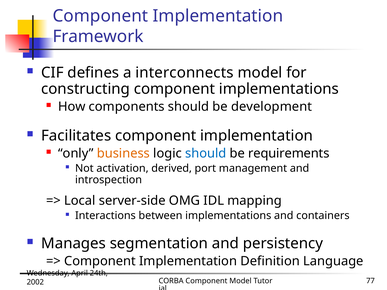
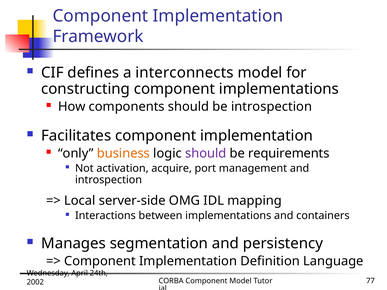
be development: development -> introspection
should at (206, 154) colour: blue -> purple
derived: derived -> acquire
